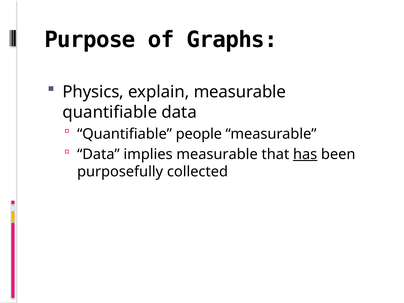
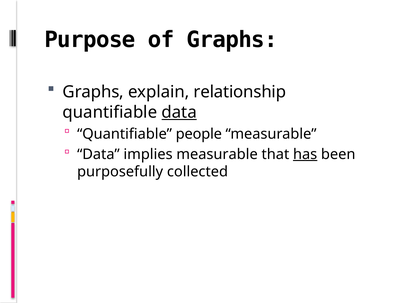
Physics at (93, 92): Physics -> Graphs
explain measurable: measurable -> relationship
data at (179, 112) underline: none -> present
